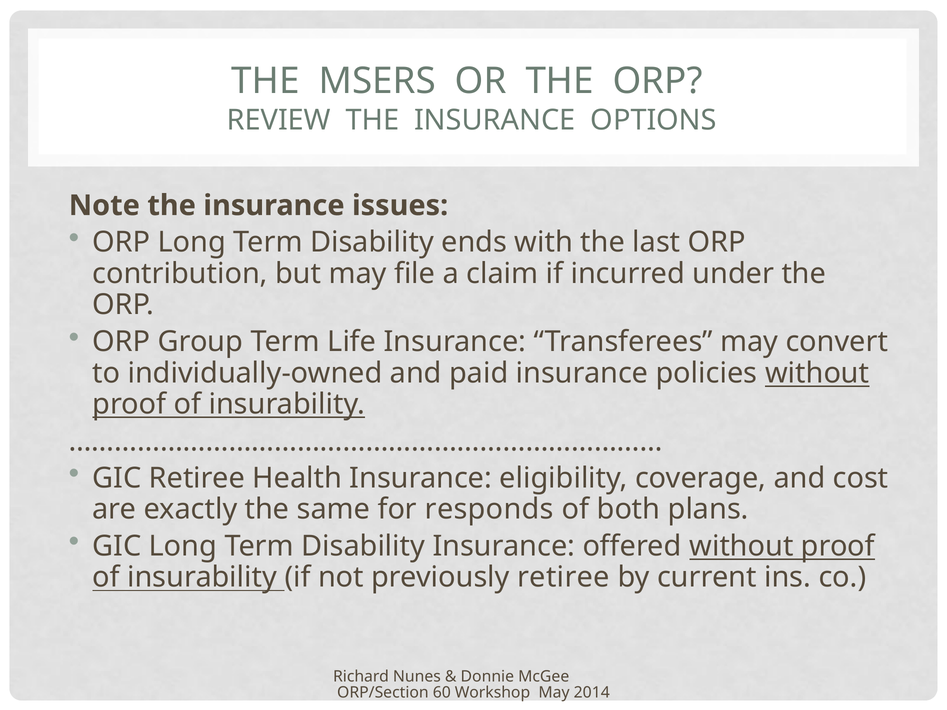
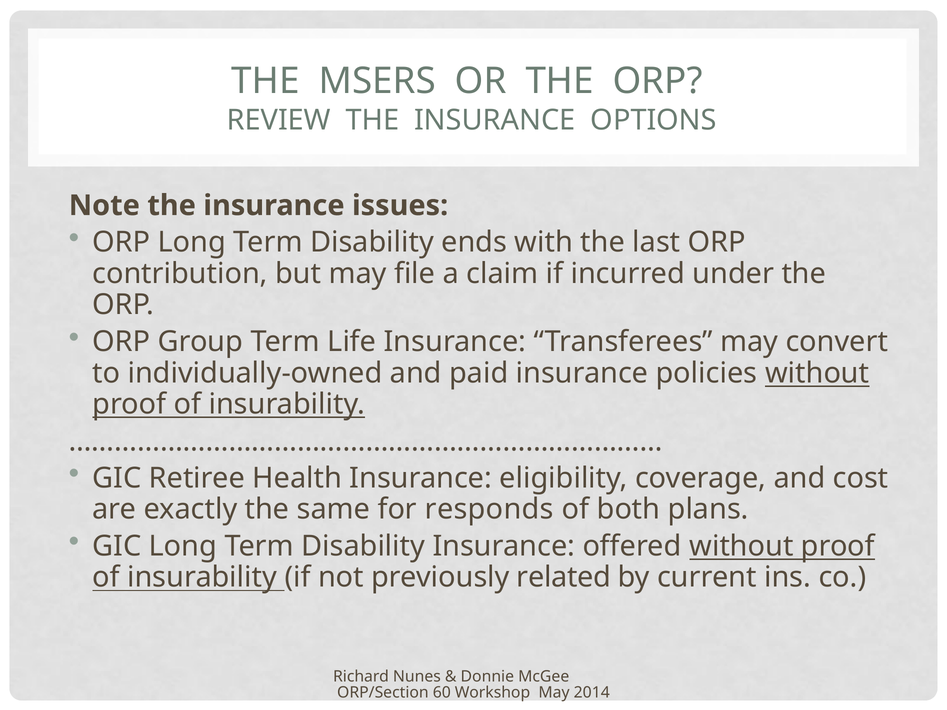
previously retiree: retiree -> related
